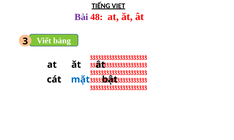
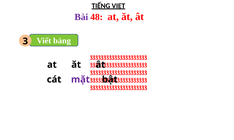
mặt colour: blue -> purple
